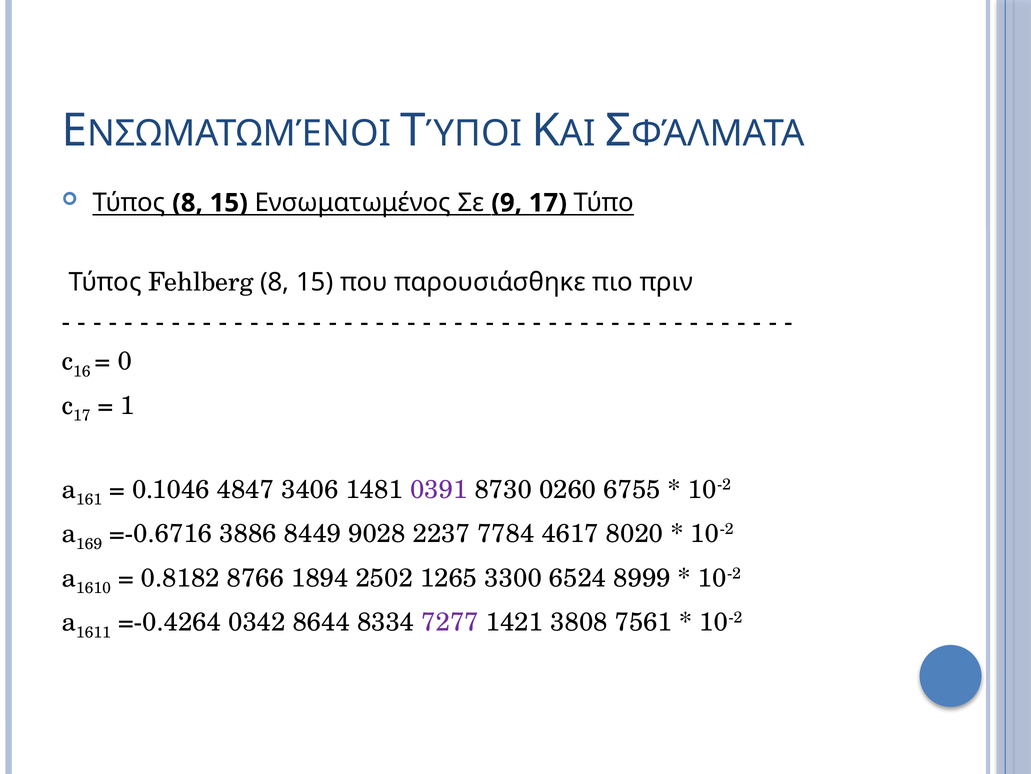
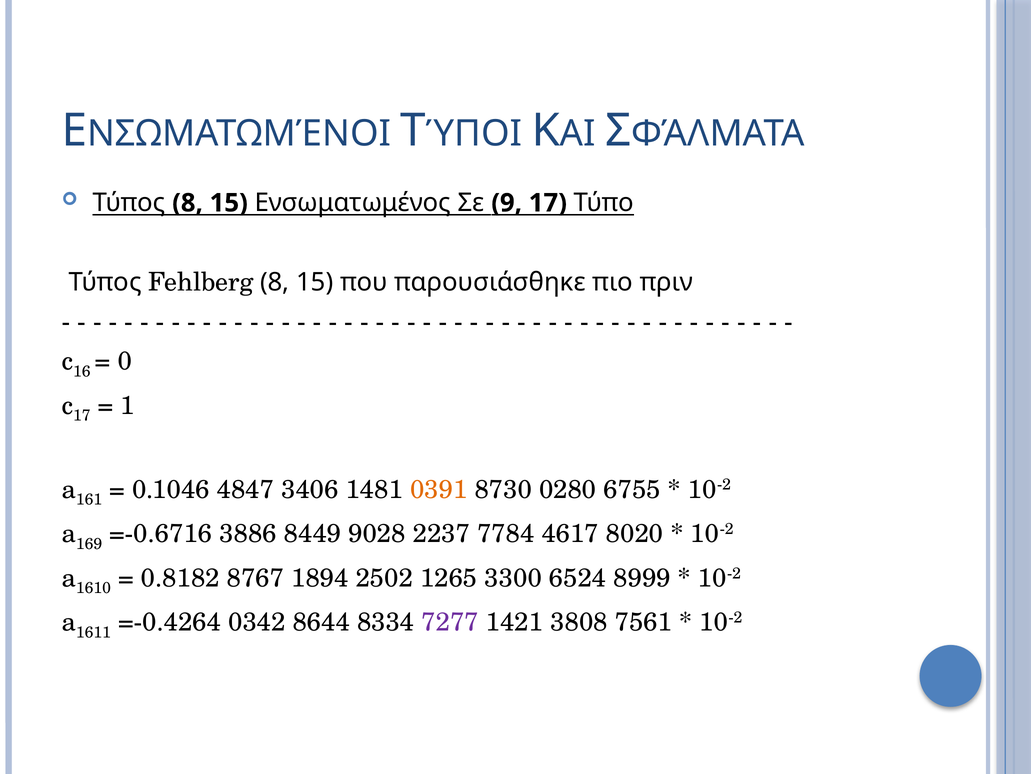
0391 colour: purple -> orange
0260: 0260 -> 0280
8766: 8766 -> 8767
